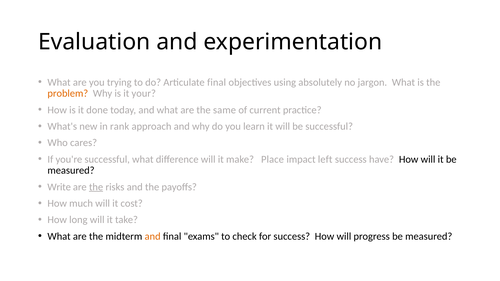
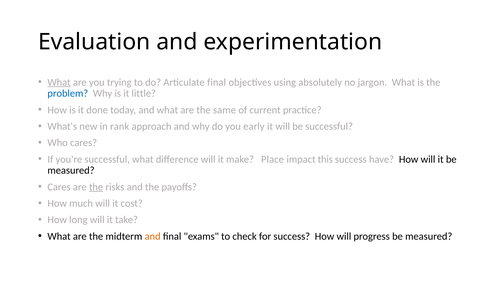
What at (59, 82) underline: none -> present
problem colour: orange -> blue
your: your -> little
learn: learn -> early
left: left -> this
Write at (59, 187): Write -> Cares
